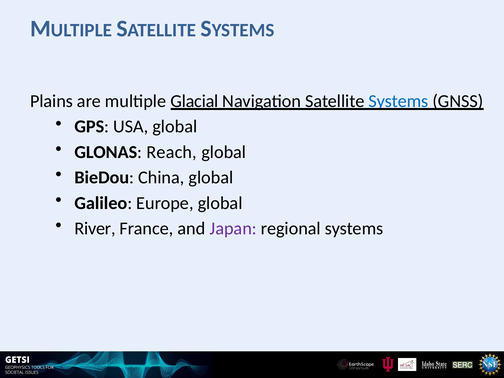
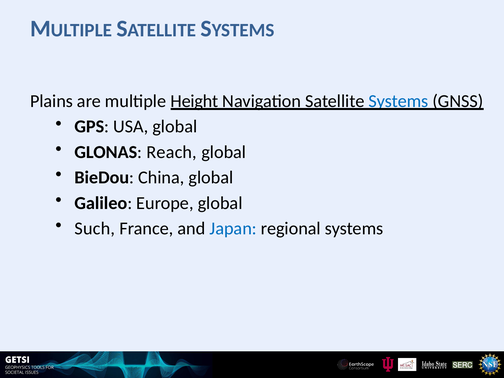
Glacial: Glacial -> Height
River: River -> Such
Japan colour: purple -> blue
